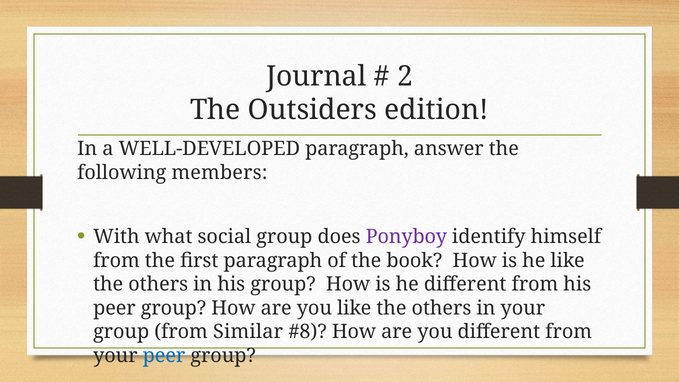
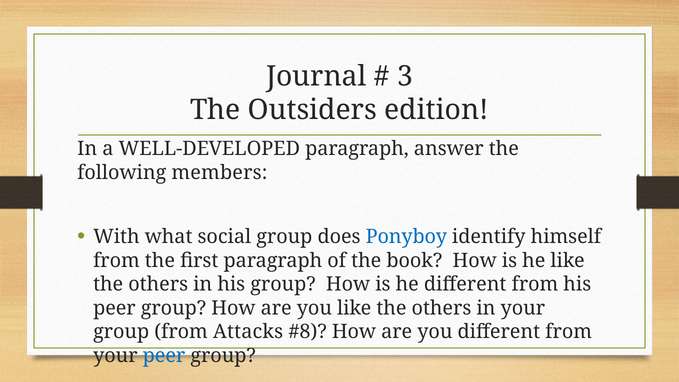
2: 2 -> 3
Ponyboy colour: purple -> blue
Similar: Similar -> Attacks
